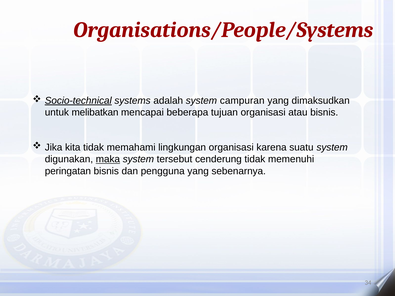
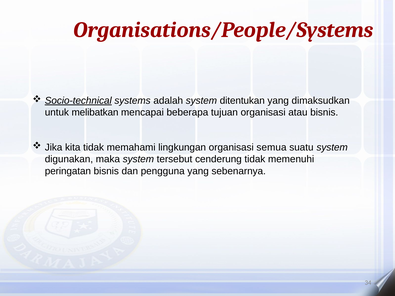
campuran: campuran -> ditentukan
karena: karena -> semua
maka underline: present -> none
